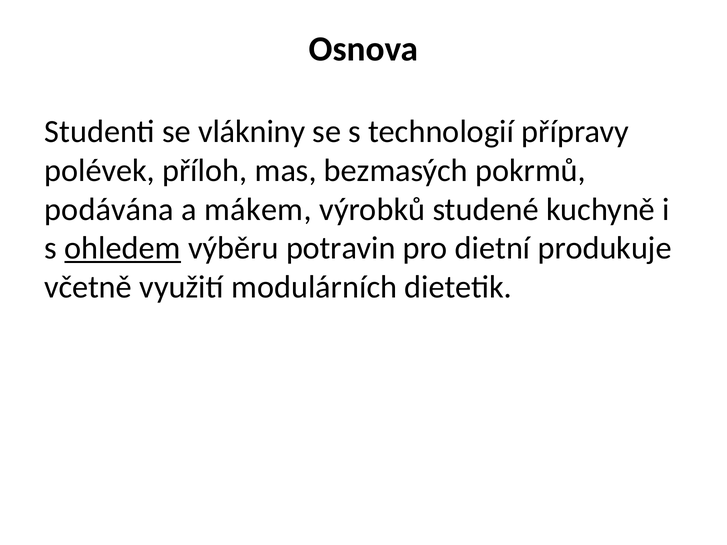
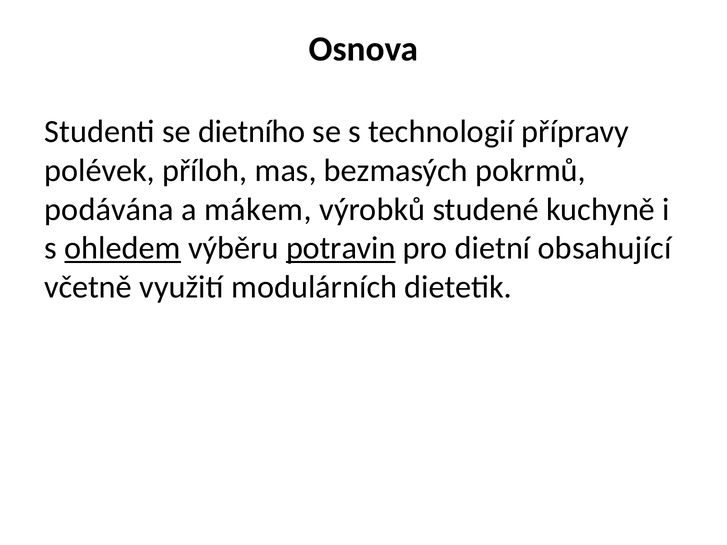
vlákniny: vlákniny -> dietního
potravin underline: none -> present
produkuje: produkuje -> obsahující
